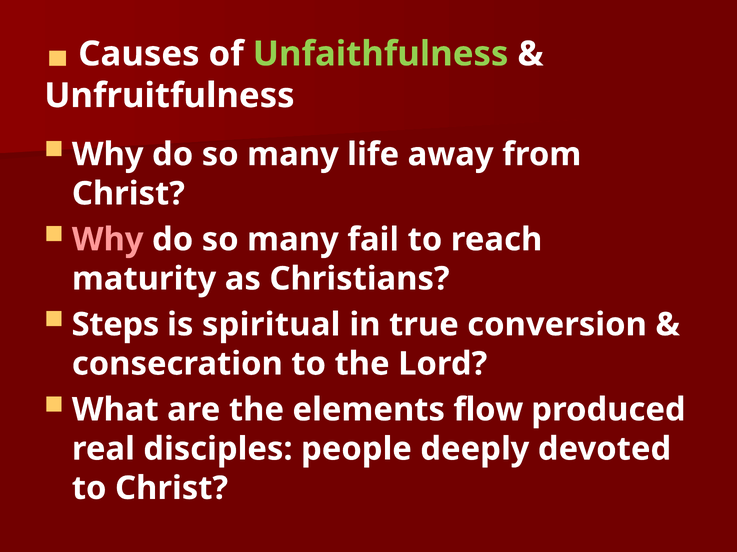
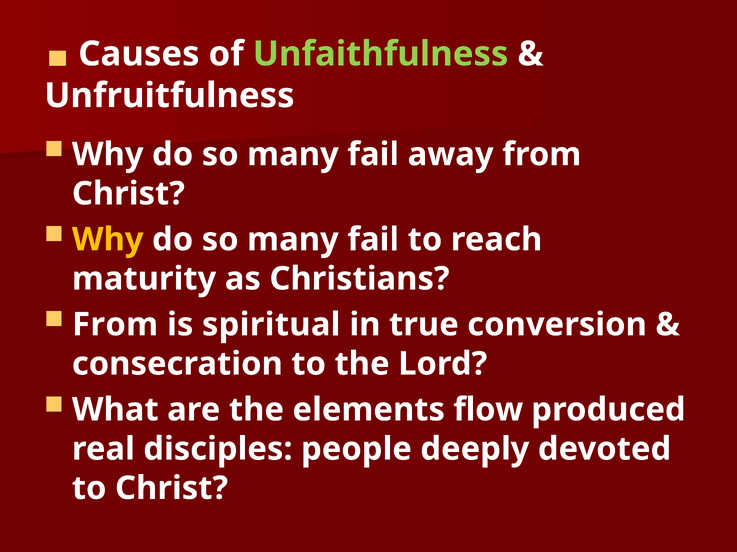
life at (373, 155): life -> fail
Why at (108, 240) colour: pink -> yellow
Steps at (115, 325): Steps -> From
